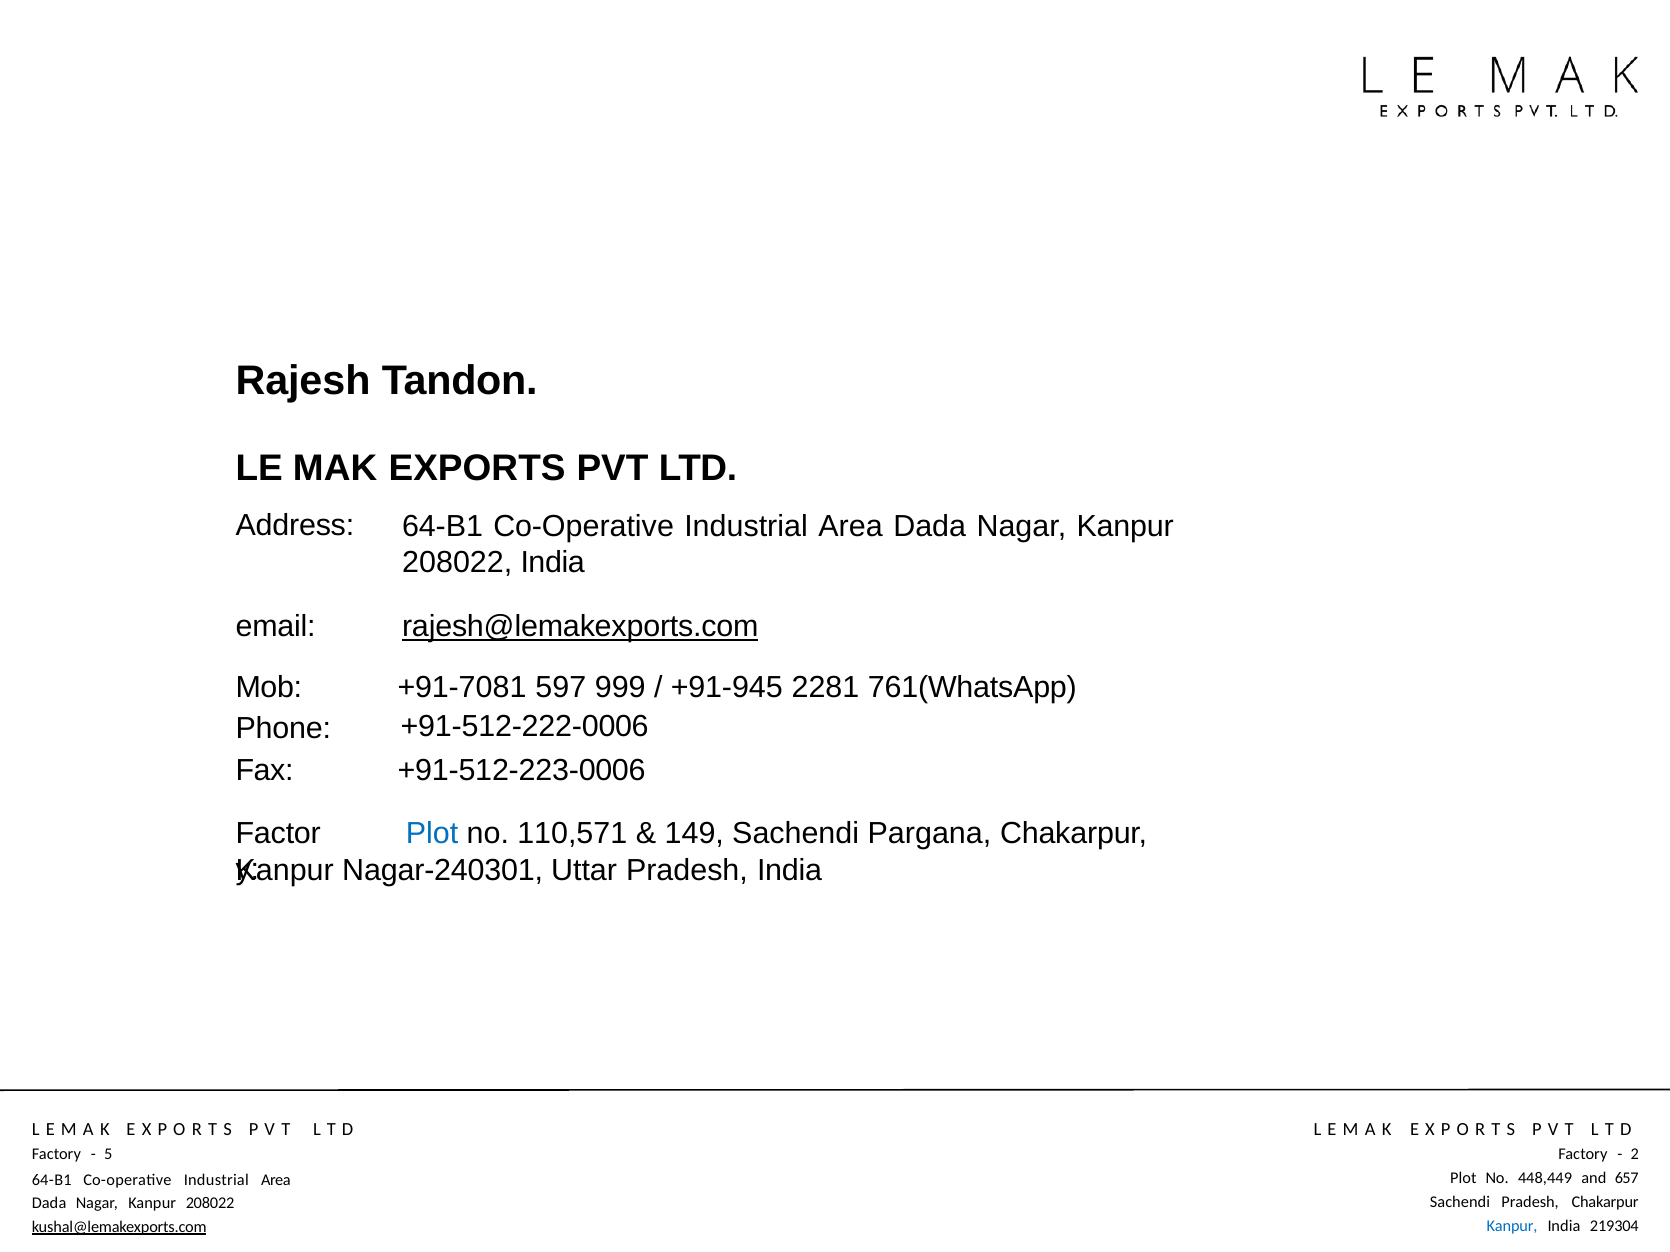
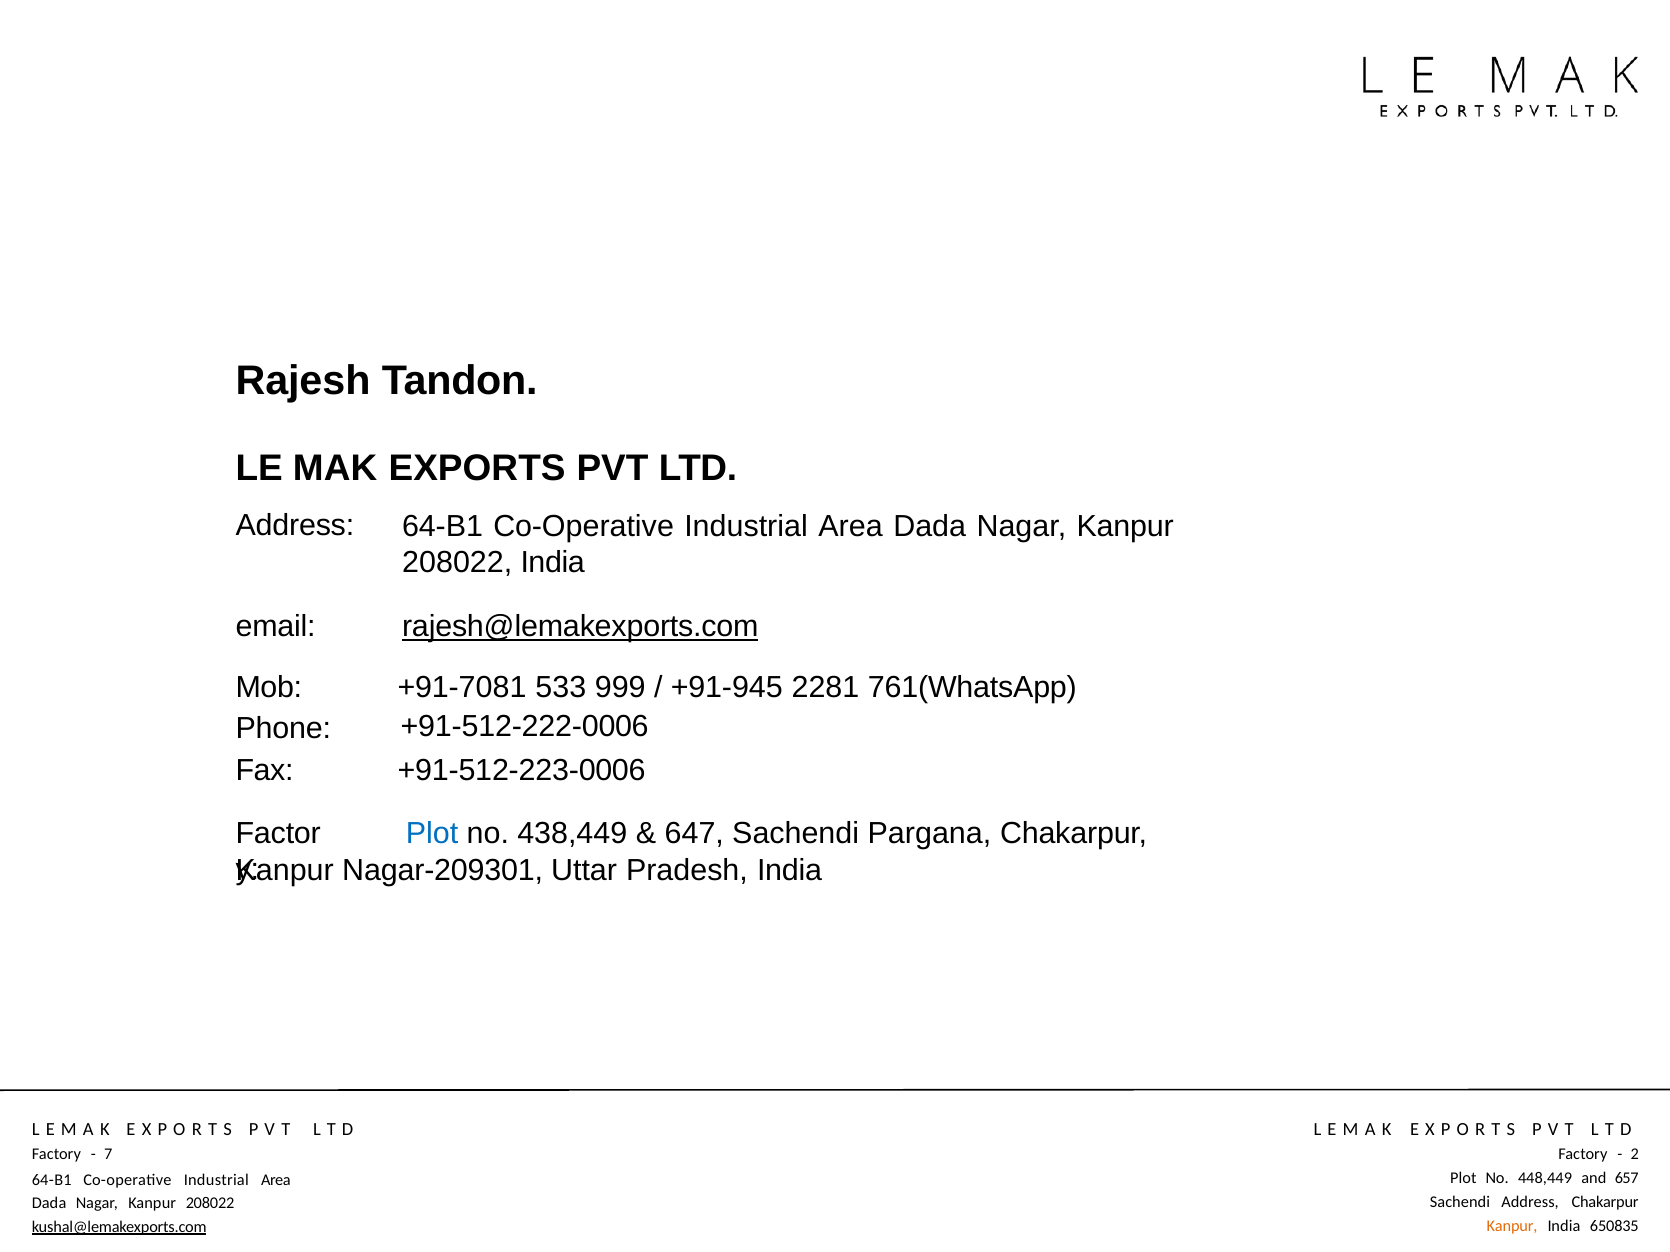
597: 597 -> 533
110,571: 110,571 -> 438,449
149: 149 -> 647
Nagar-240301: Nagar-240301 -> Nagar-209301
5: 5 -> 7
Sachendi Pradesh: Pradesh -> Address
Kanpur at (1512, 1226) colour: blue -> orange
219304: 219304 -> 650835
